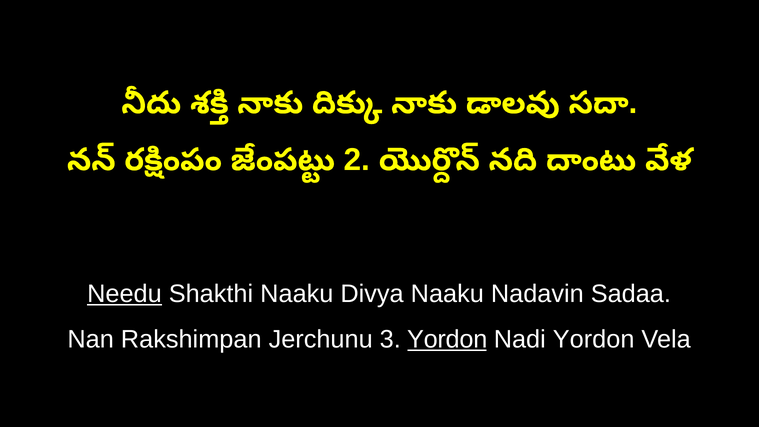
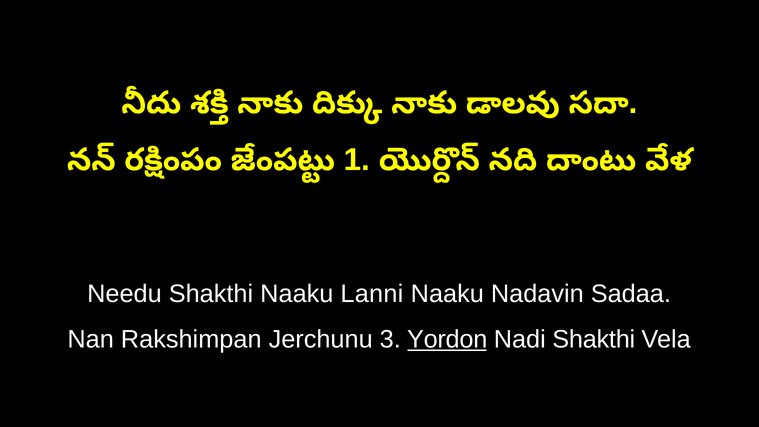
2: 2 -> 1
Needu underline: present -> none
Divya: Divya -> Lanni
Nadi Yordon: Yordon -> Shakthi
